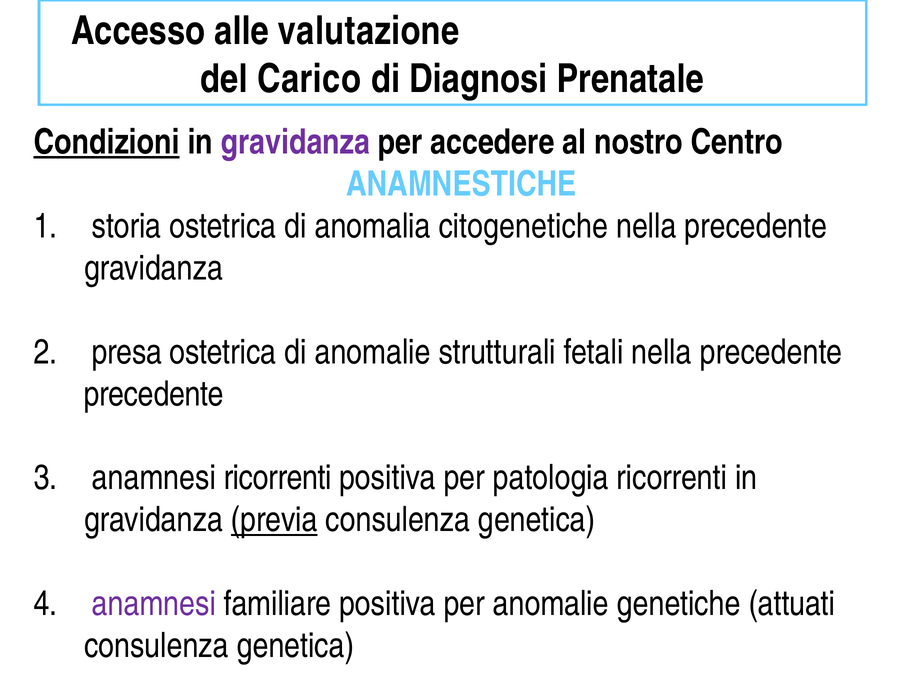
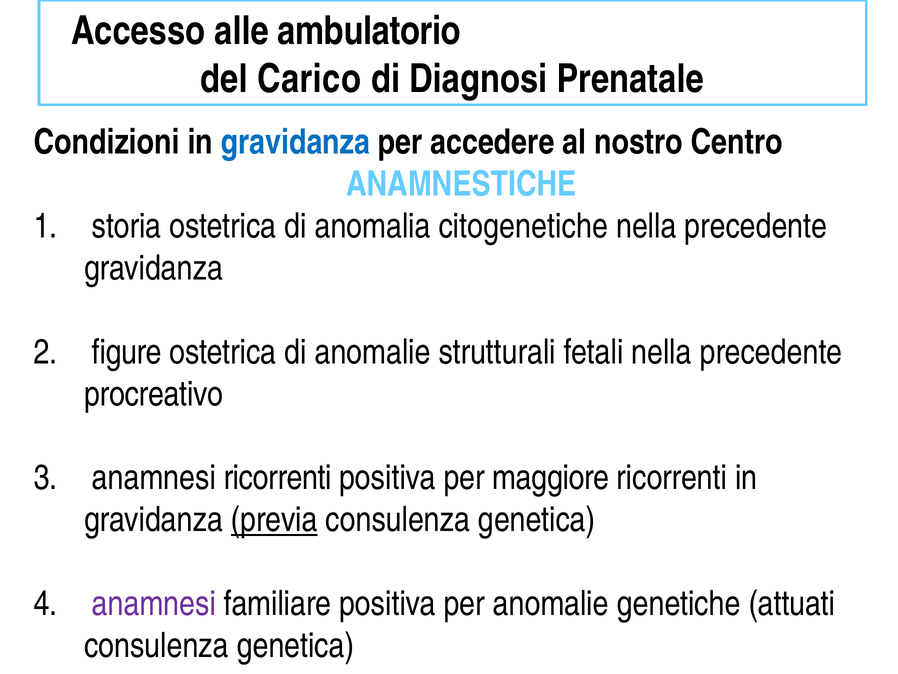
valutazione: valutazione -> ambulatorio
Condizioni underline: present -> none
gravidanza at (295, 142) colour: purple -> blue
presa: presa -> figure
precedente at (154, 394): precedente -> procreativo
patologia: patologia -> maggiore
